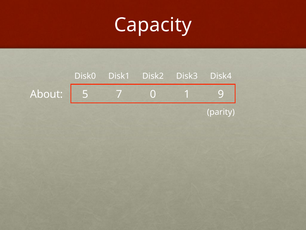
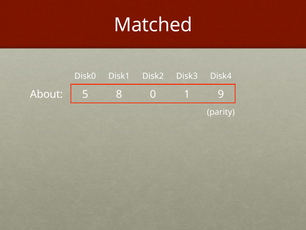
Capacity: Capacity -> Matched
7: 7 -> 8
